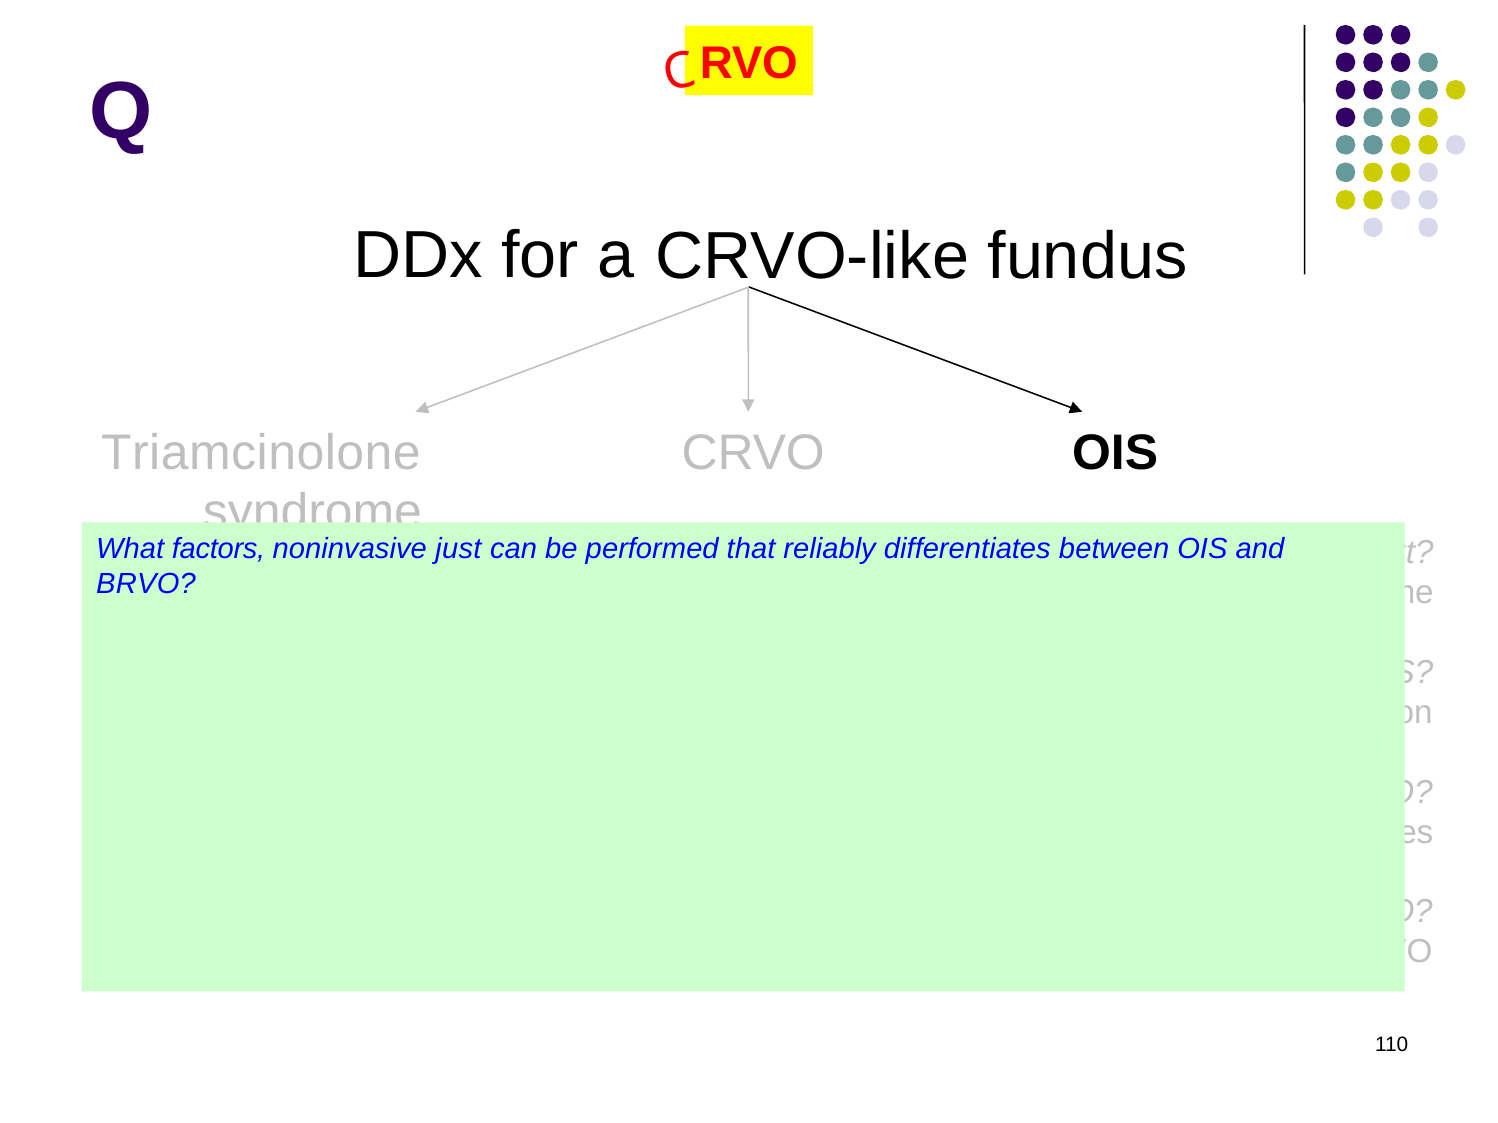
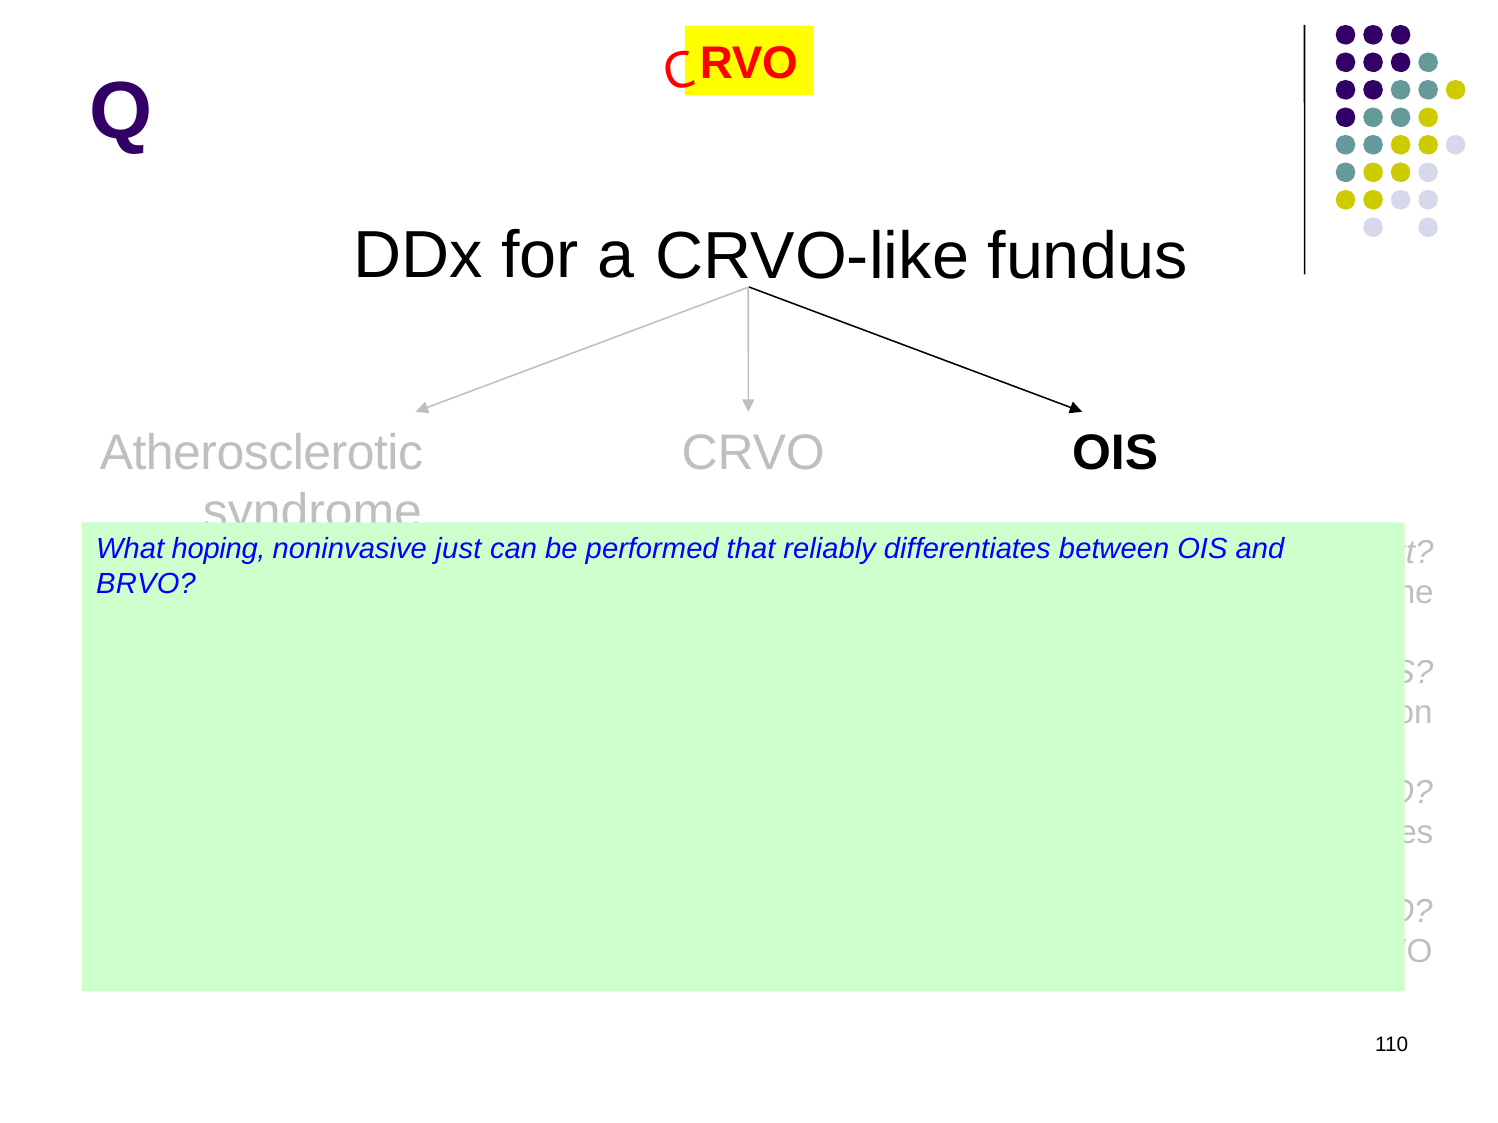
Triamcinolone: Triamcinolone -> Atherosclerotic
factors: factors -> hoping
